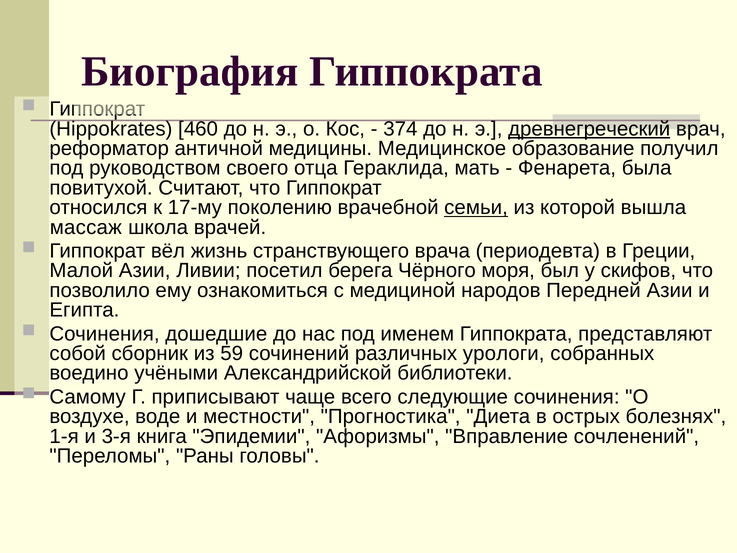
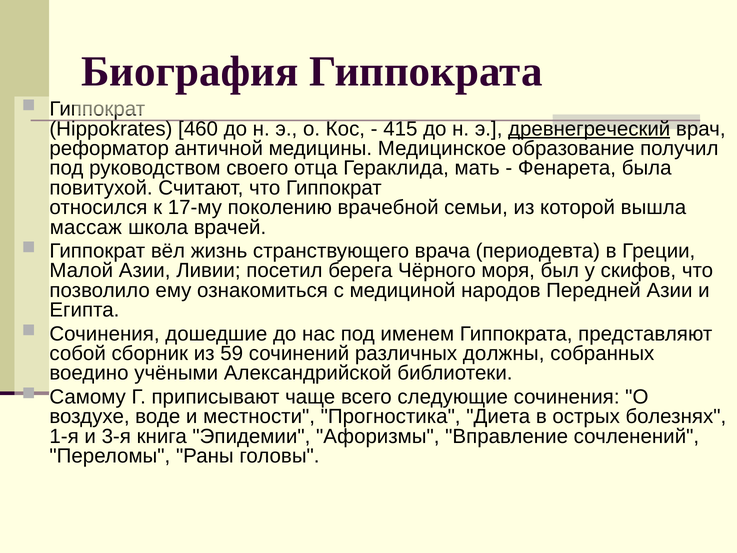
374: 374 -> 415
семьи underline: present -> none
урологи: урологи -> должны
